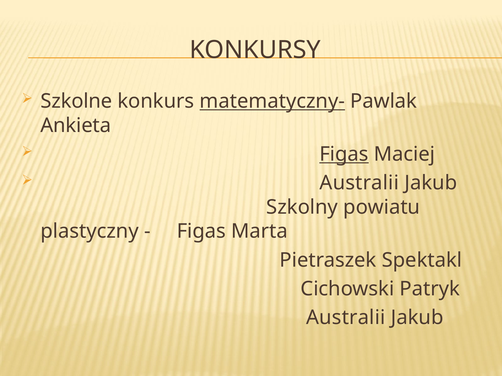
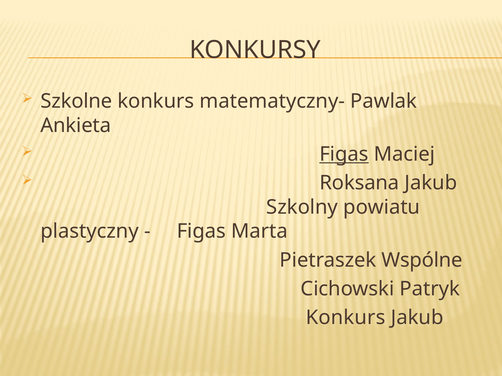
matematyczny- underline: present -> none
Australii at (359, 183): Australii -> Roksana
Spektakl: Spektakl -> Wspólne
Australii at (346, 318): Australii -> Konkurs
